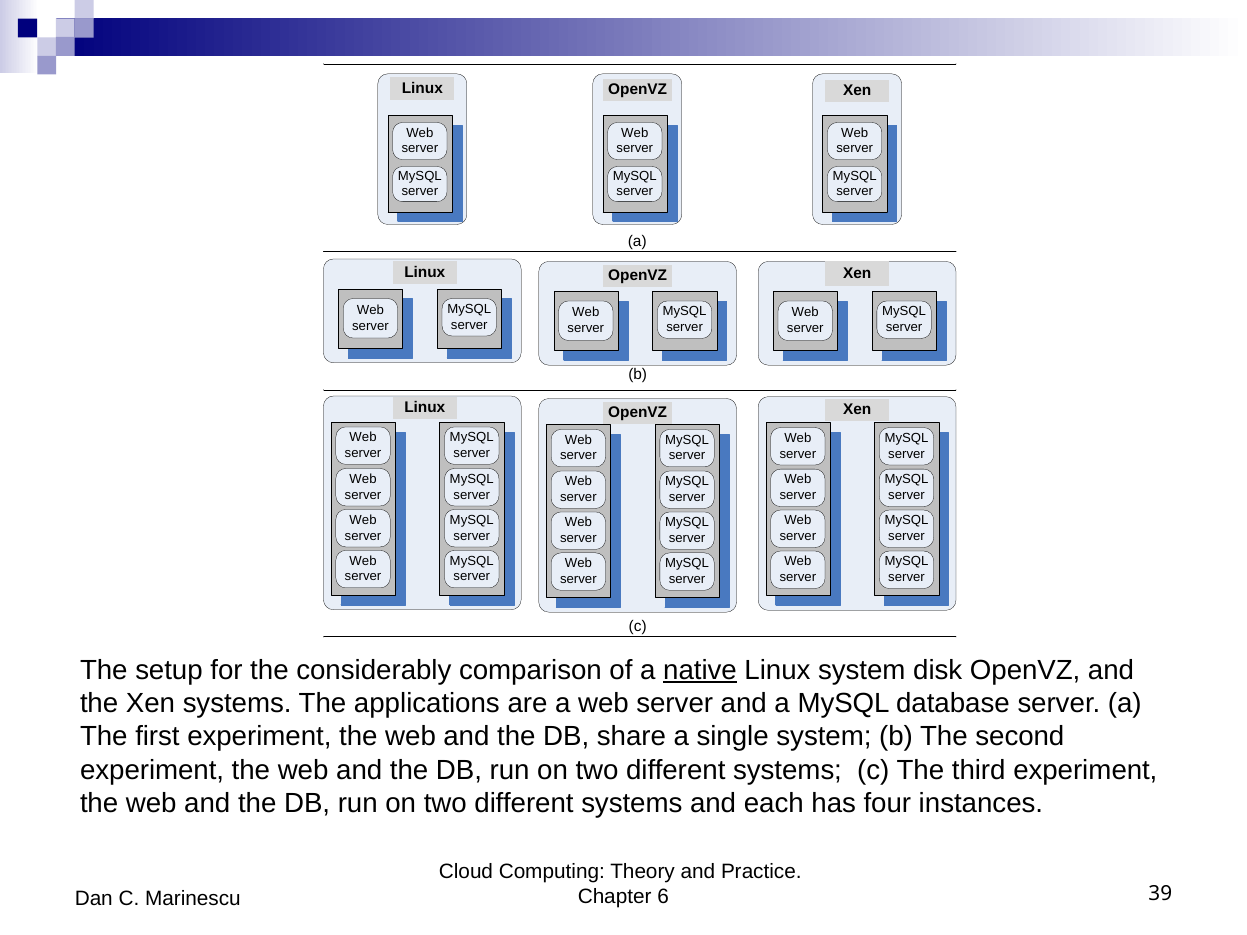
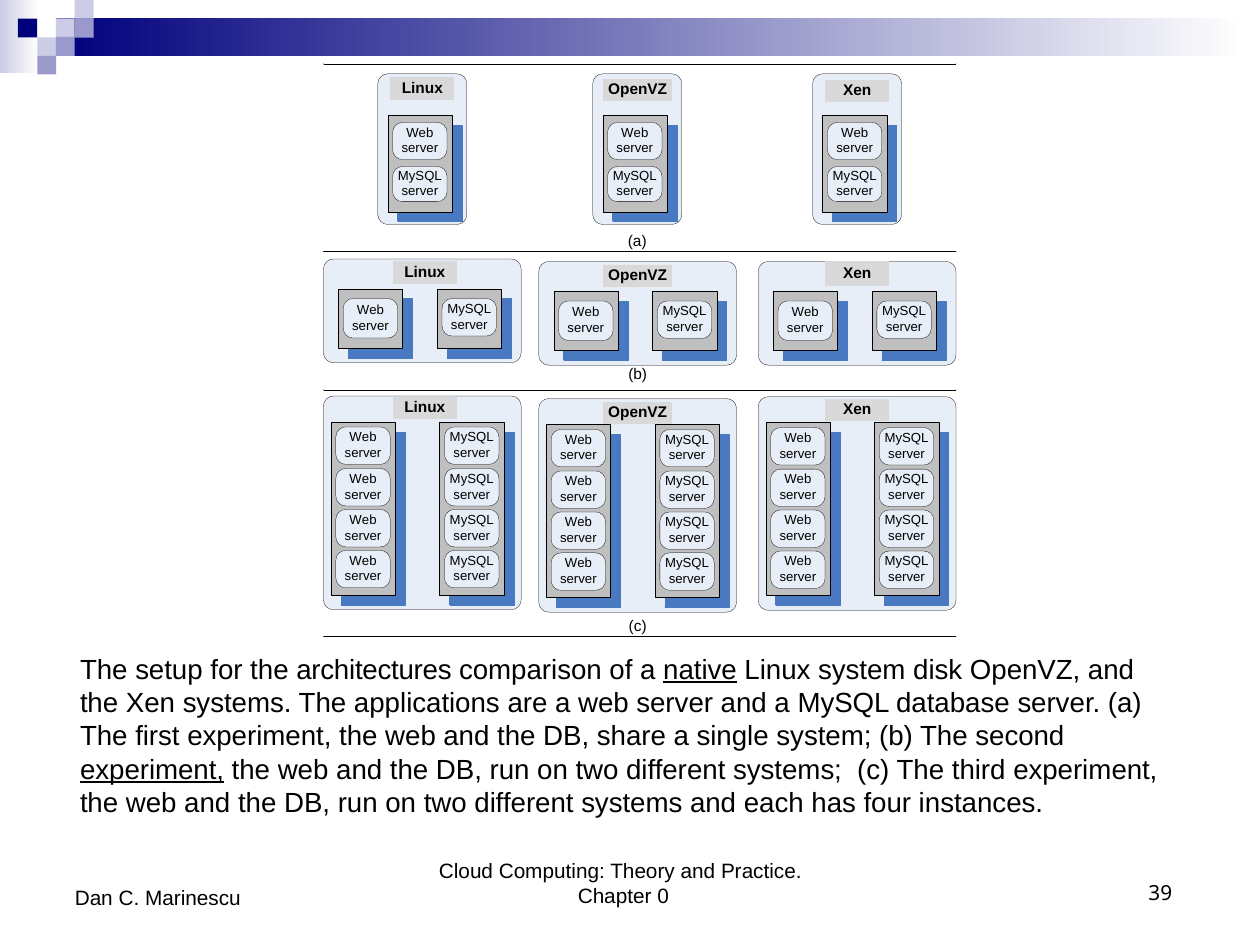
considerably: considerably -> architectures
experiment at (152, 770) underline: none -> present
6: 6 -> 0
